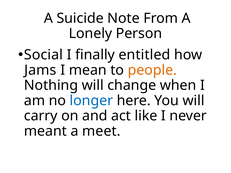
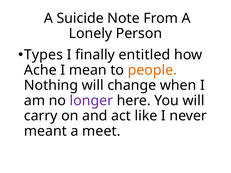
Social: Social -> Types
Jams: Jams -> Ache
longer colour: blue -> purple
